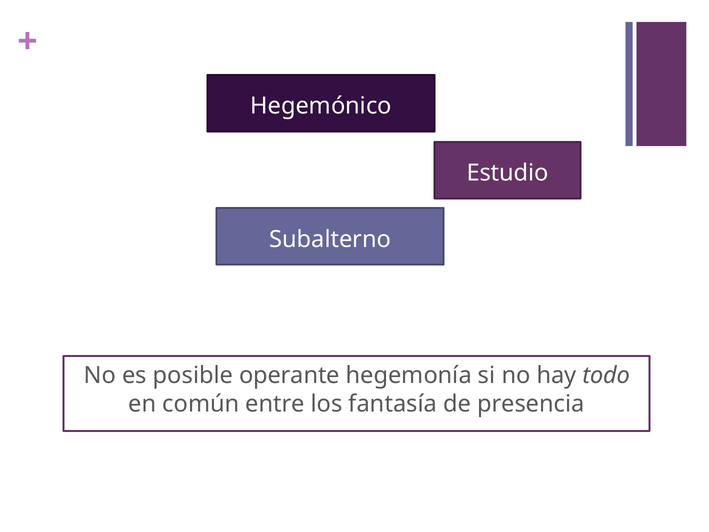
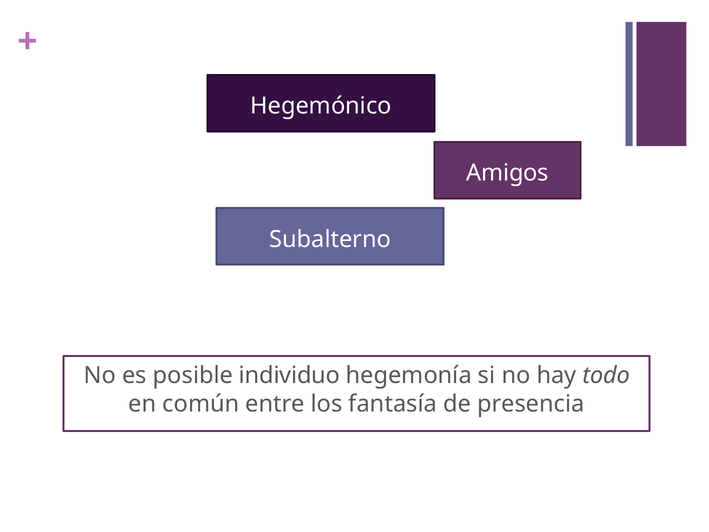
Estudio: Estudio -> Amigos
operante: operante -> individuo
